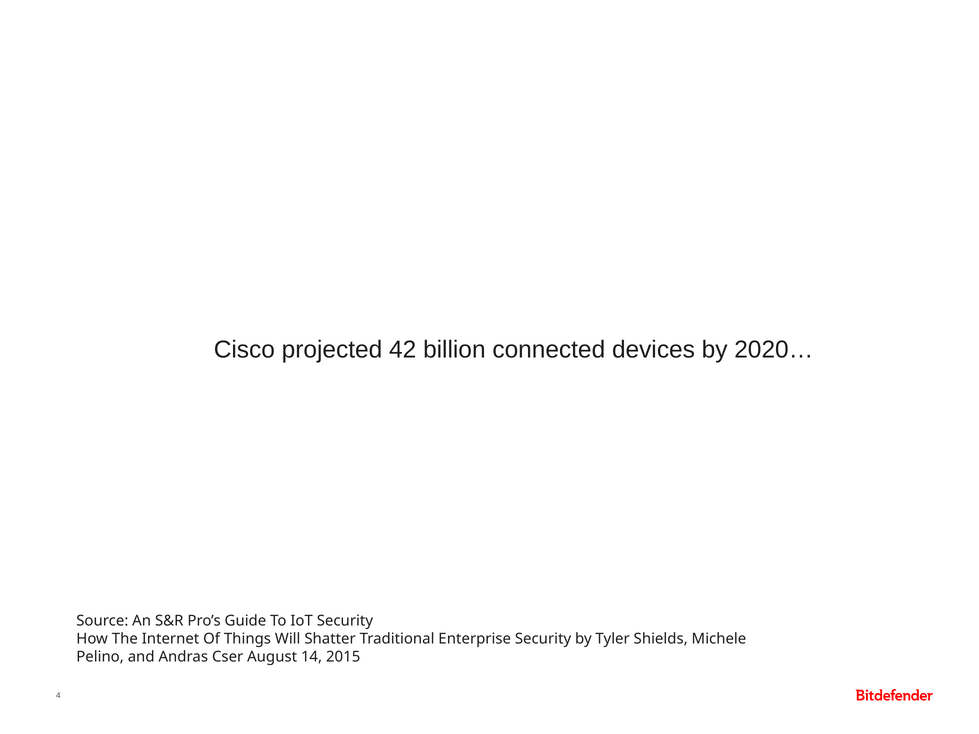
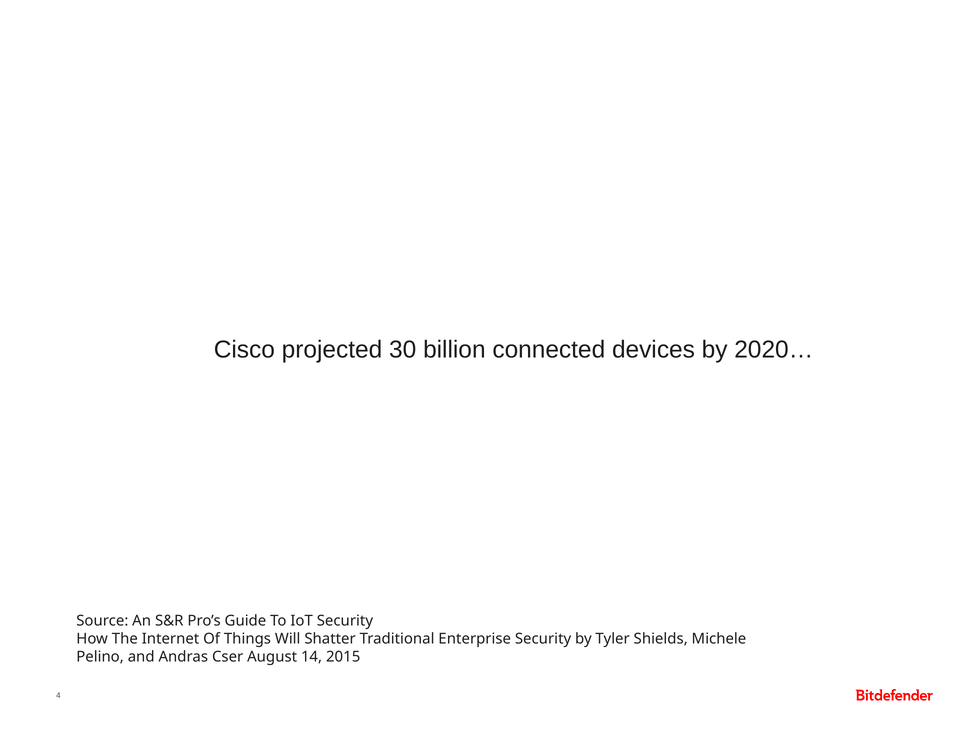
42: 42 -> 30
